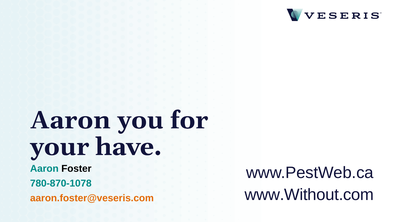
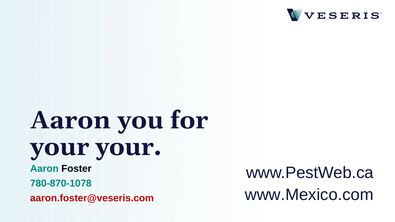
your have: have -> your
www.Without.com: www.Without.com -> www.Mexico.com
aaron.foster@veseris.com colour: orange -> red
